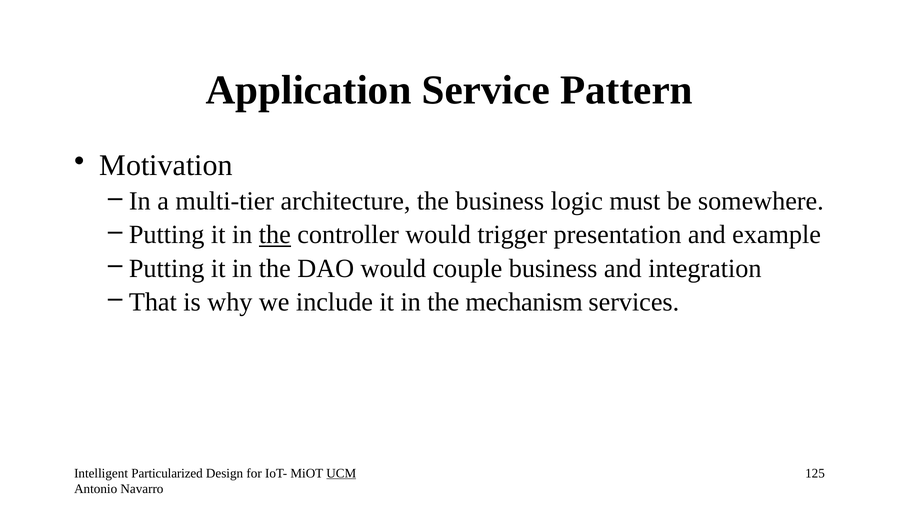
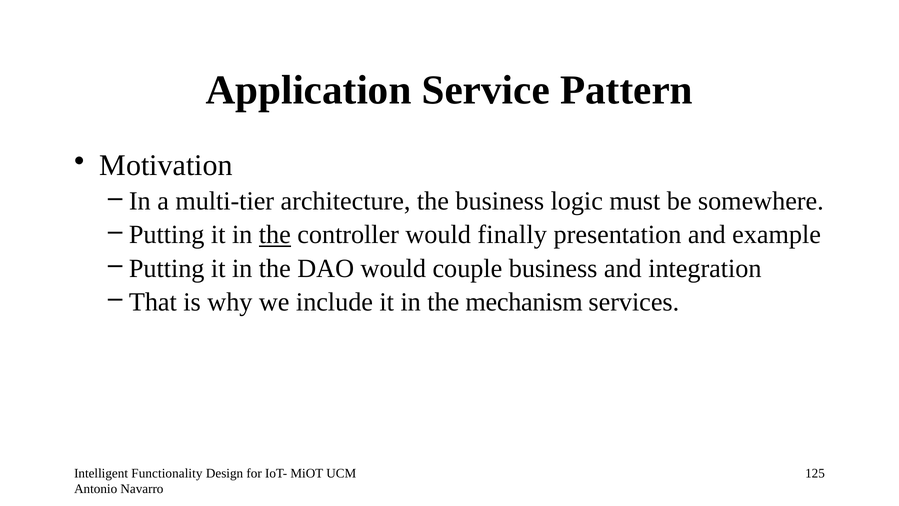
trigger: trigger -> finally
Particularized: Particularized -> Functionality
UCM underline: present -> none
